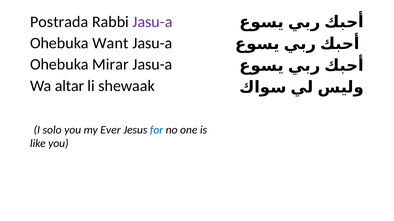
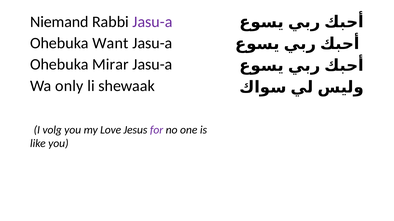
Postrada: Postrada -> Niemand
altar: altar -> only
solo: solo -> volg
Ever: Ever -> Love
for colour: blue -> purple
